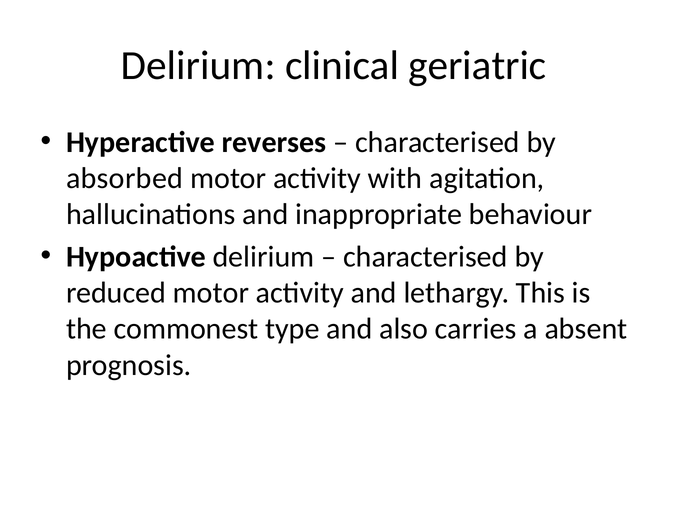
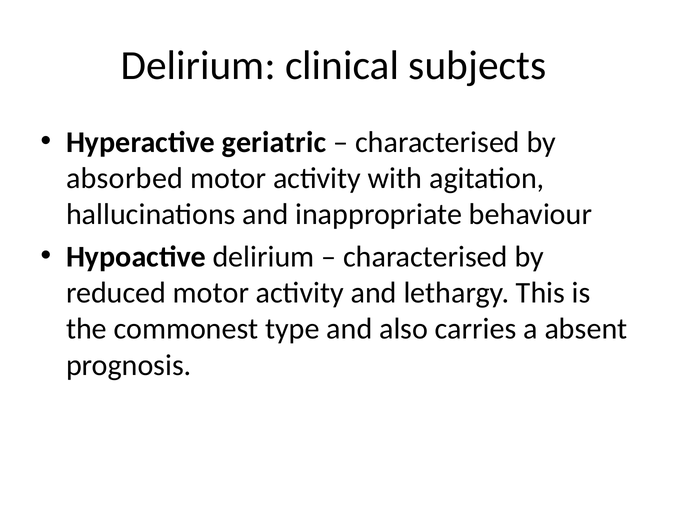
geriatric: geriatric -> subjects
reverses: reverses -> geriatric
